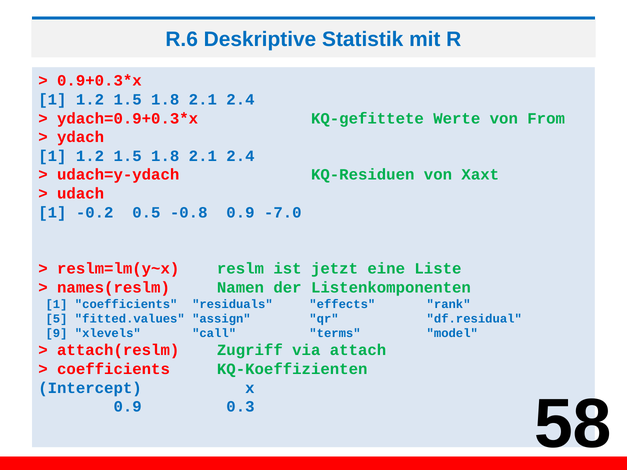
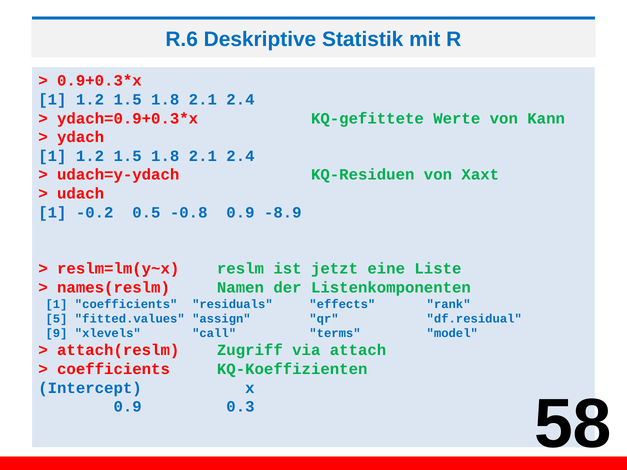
From: From -> Kann
-7.0: -7.0 -> -8.9
